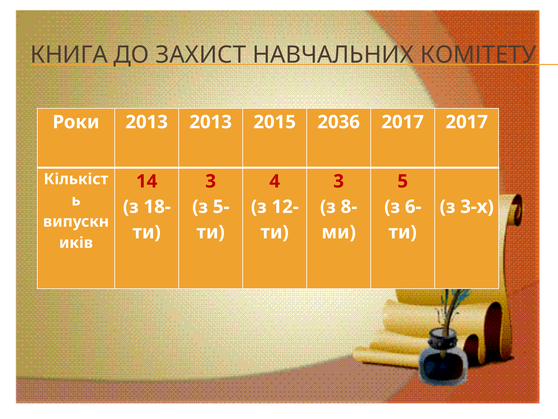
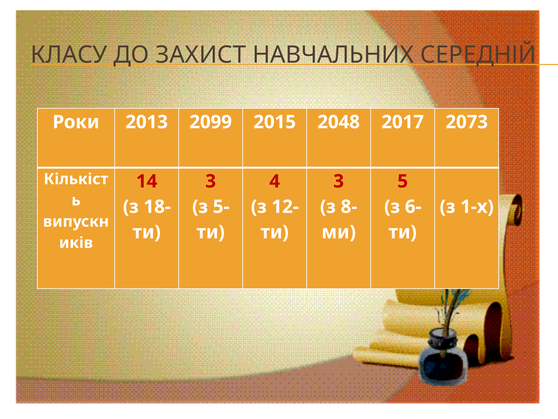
КНИГА: КНИГА -> КЛАСУ
КОМІТЕТУ: КОМІТЕТУ -> СЕРЕДНІЙ
2013 2013: 2013 -> 2099
2036: 2036 -> 2048
2017 2017: 2017 -> 2073
3-х: 3-х -> 1-х
